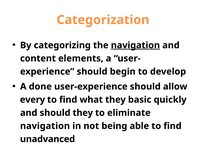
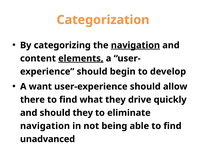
elements underline: none -> present
done: done -> want
every: every -> there
basic: basic -> drive
